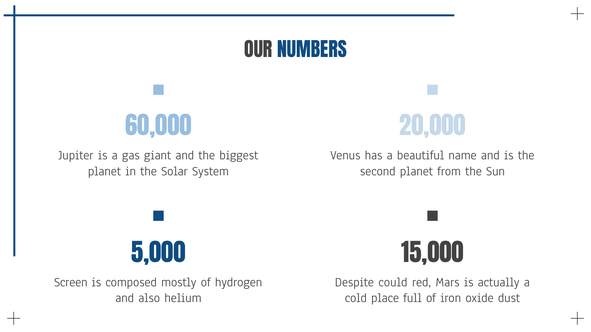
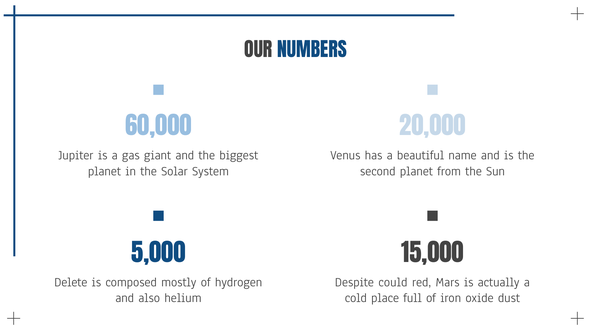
Screen: Screen -> Delete
